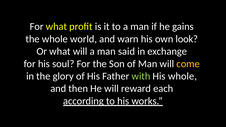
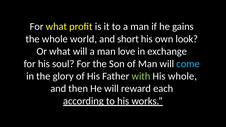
warn: warn -> short
said: said -> love
come colour: yellow -> light blue
